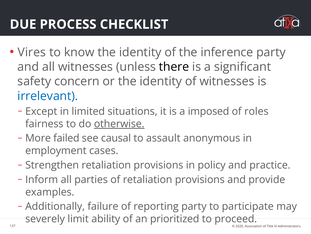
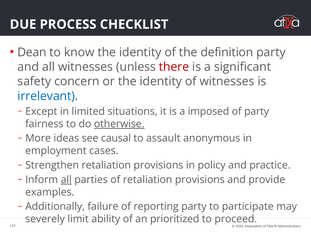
Vires: Vires -> Dean
inference: inference -> definition
there colour: black -> red
of roles: roles -> party
failed: failed -> ideas
all at (66, 179) underline: none -> present
